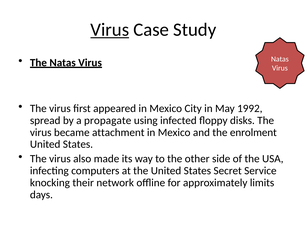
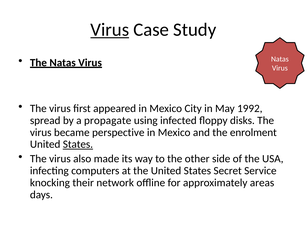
attachment: attachment -> perspective
States at (78, 145) underline: none -> present
limits: limits -> areas
